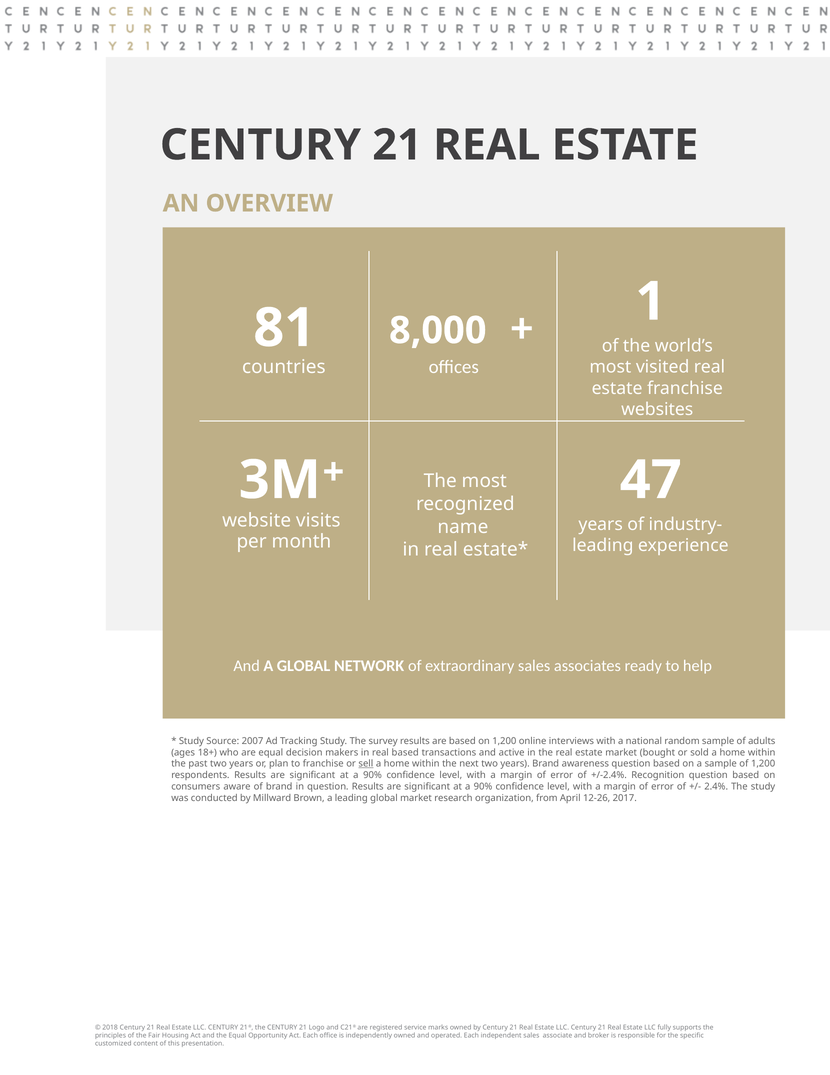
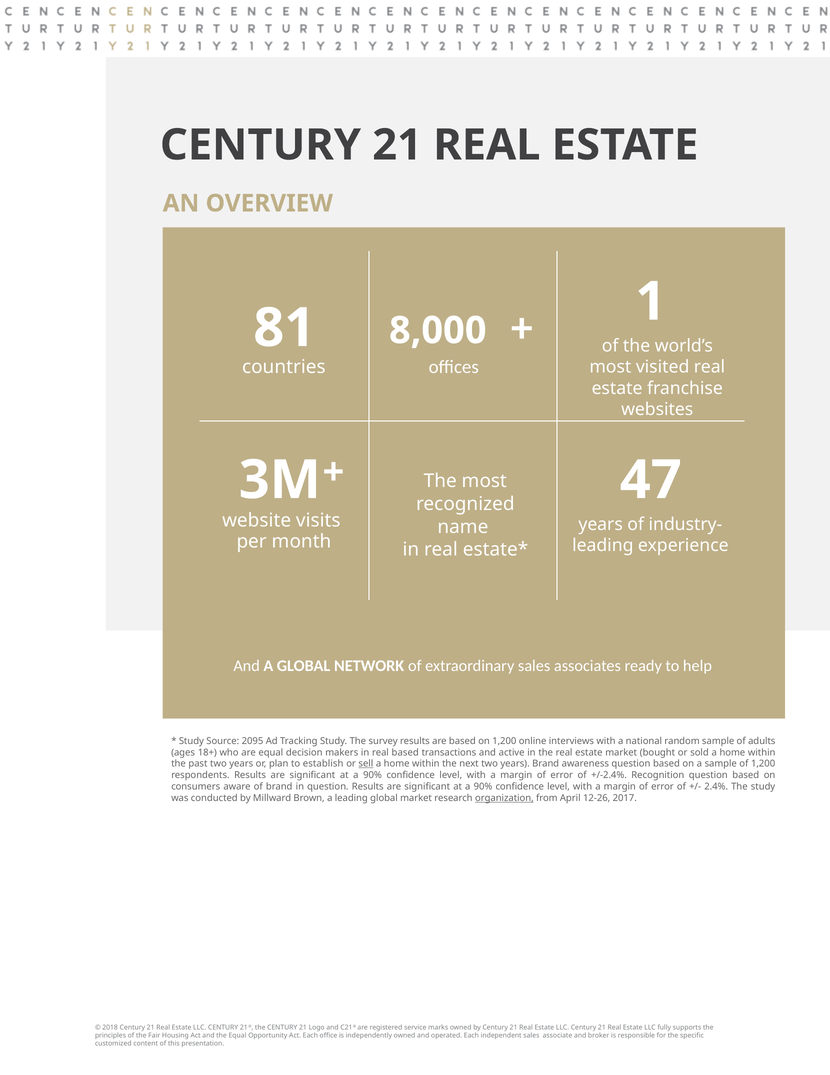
2007: 2007 -> 2095
to franchise: franchise -> establish
organization underline: none -> present
